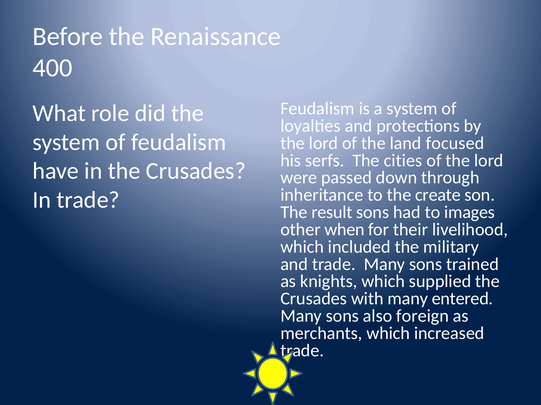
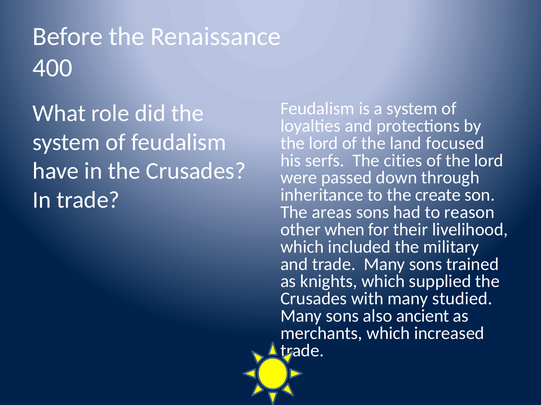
result: result -> areas
images: images -> reason
entered: entered -> studied
foreign: foreign -> ancient
